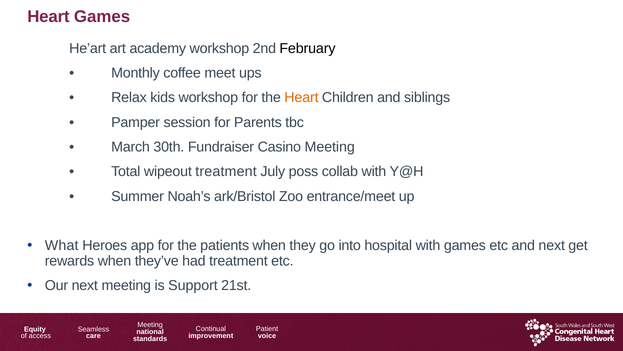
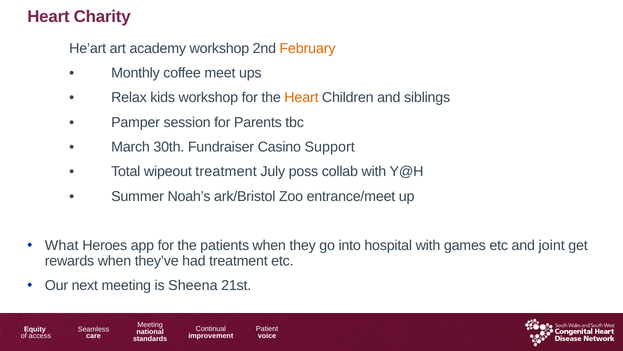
Heart Games: Games -> Charity
February colour: black -> orange
Casino Meeting: Meeting -> Support
and next: next -> joint
Support: Support -> Sheena
